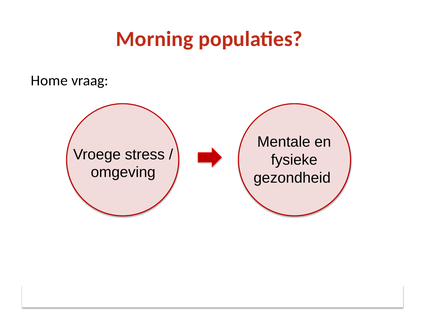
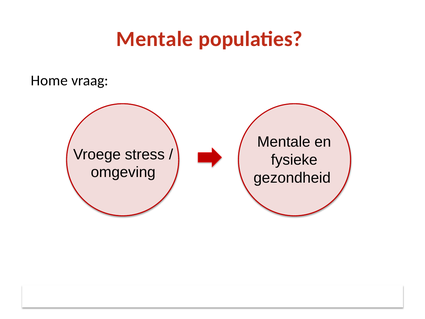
Morning at (155, 39): Morning -> Mentale
